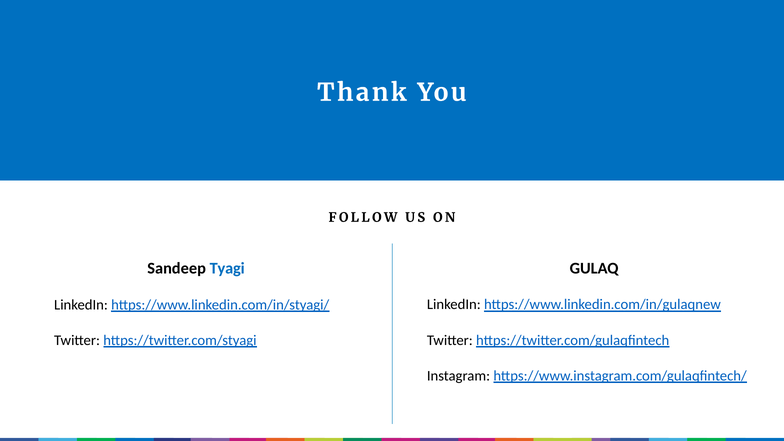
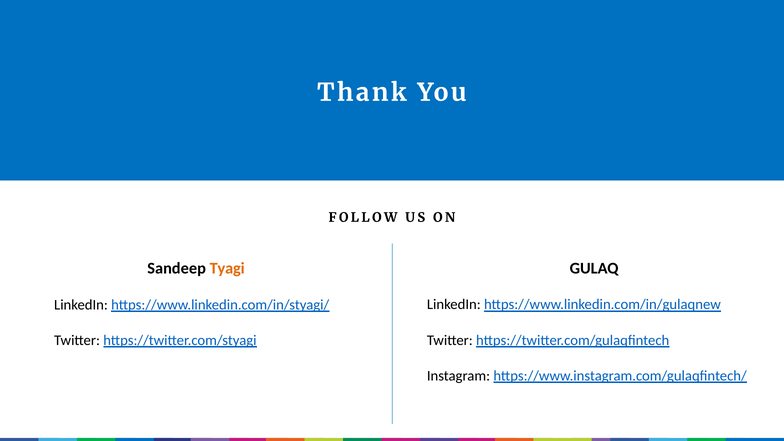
Tyagi colour: blue -> orange
